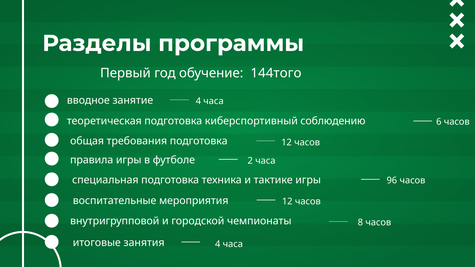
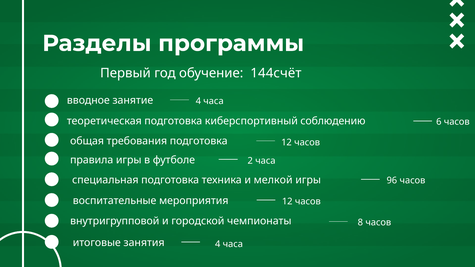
144того: 144того -> 144счёт
тактике: тактике -> мелкой
